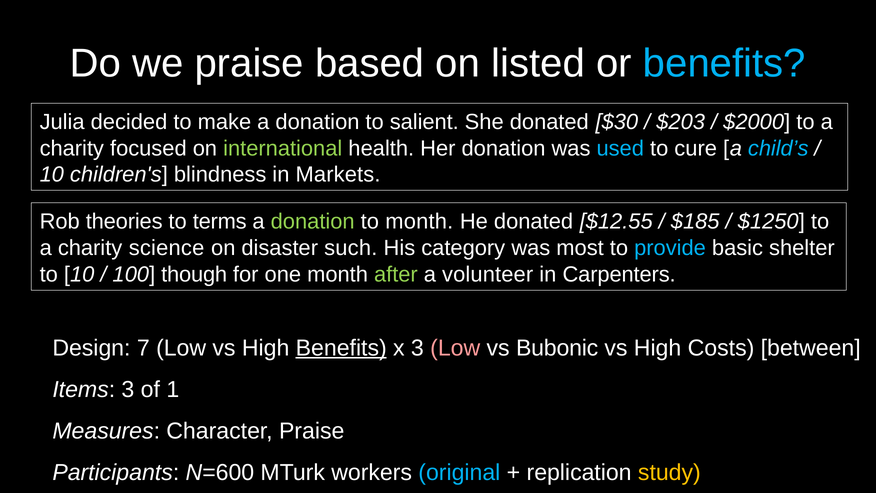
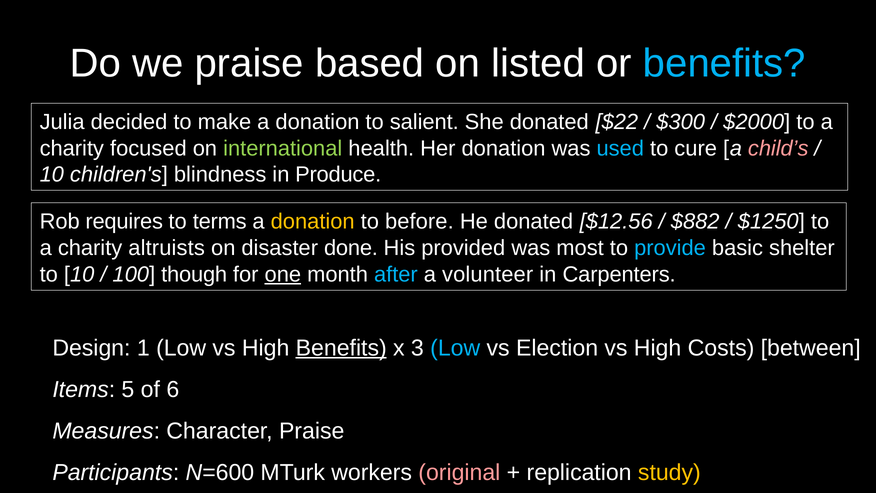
$30: $30 -> $22
$203: $203 -> $300
child’s colour: light blue -> pink
Markets: Markets -> Produce
theories: theories -> requires
donation at (313, 222) colour: light green -> yellow
to month: month -> before
$12.55: $12.55 -> $12.56
$185: $185 -> $882
science: science -> altruists
such: such -> done
category: category -> provided
one underline: none -> present
after colour: light green -> light blue
7: 7 -> 1
Low at (455, 348) colour: pink -> light blue
Bubonic: Bubonic -> Election
Items 3: 3 -> 5
1: 1 -> 6
original colour: light blue -> pink
